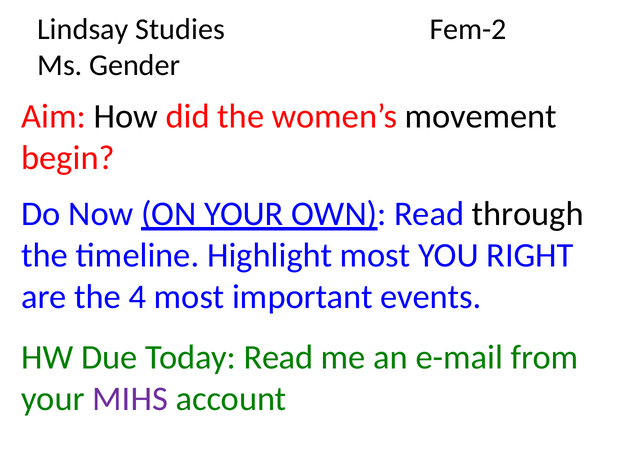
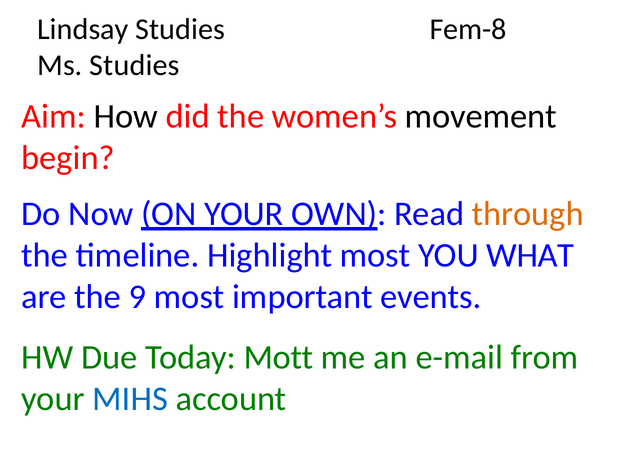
Fem-2: Fem-2 -> Fem-8
Ms Gender: Gender -> Studies
through colour: black -> orange
RIGHT: RIGHT -> WHAT
4: 4 -> 9
Today Read: Read -> Mott
MIHS colour: purple -> blue
